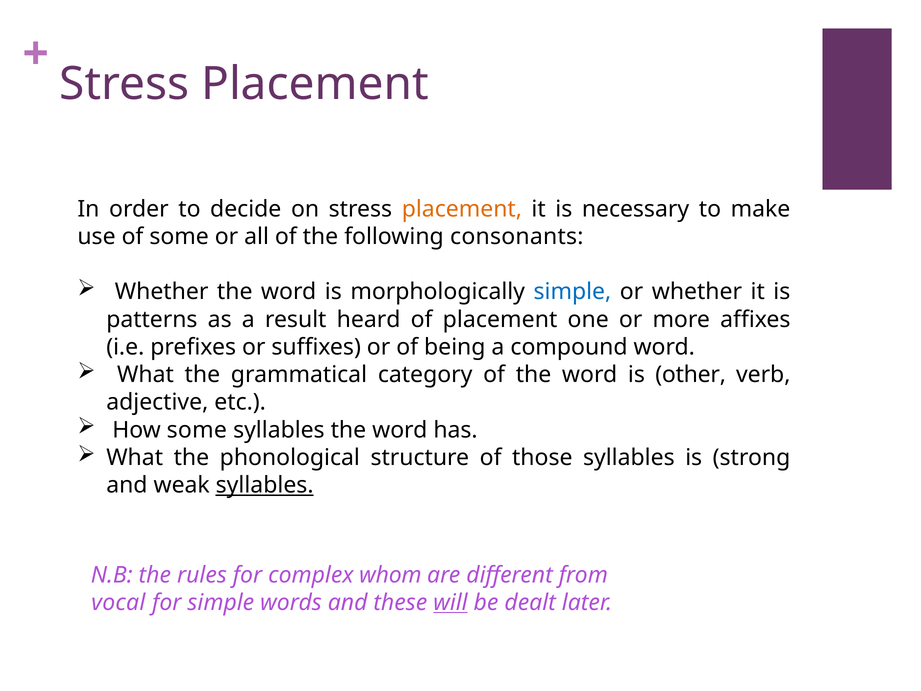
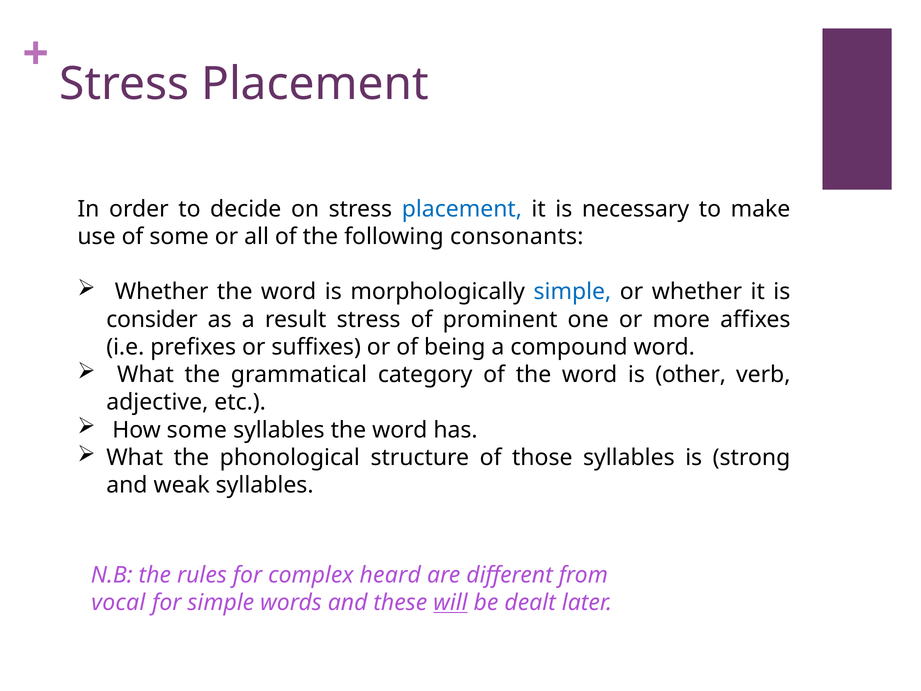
placement at (462, 209) colour: orange -> blue
patterns: patterns -> consider
result heard: heard -> stress
of placement: placement -> prominent
syllables at (265, 485) underline: present -> none
whom: whom -> heard
